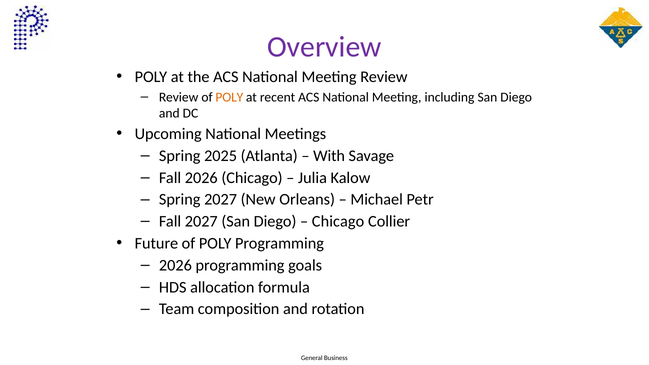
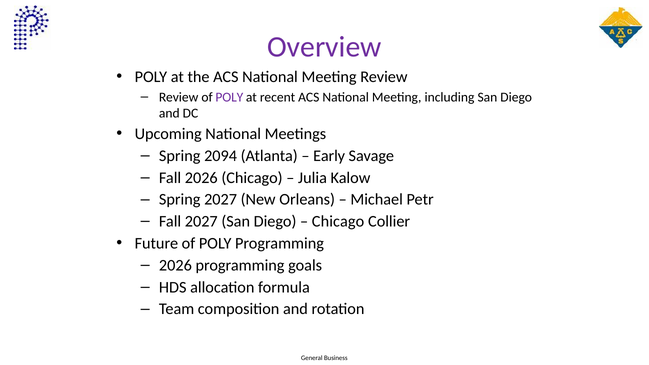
POLY at (229, 97) colour: orange -> purple
2025: 2025 -> 2094
With: With -> Early
